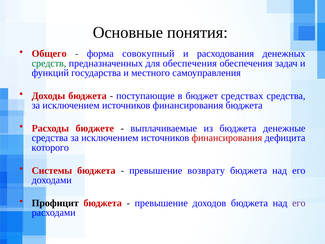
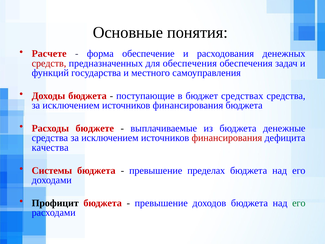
Общего: Общего -> Расчете
совокупный: совокупный -> обеспечение
средств colour: green -> red
которого: которого -> качества
возврату: возврату -> пределах
его at (299, 203) colour: purple -> green
